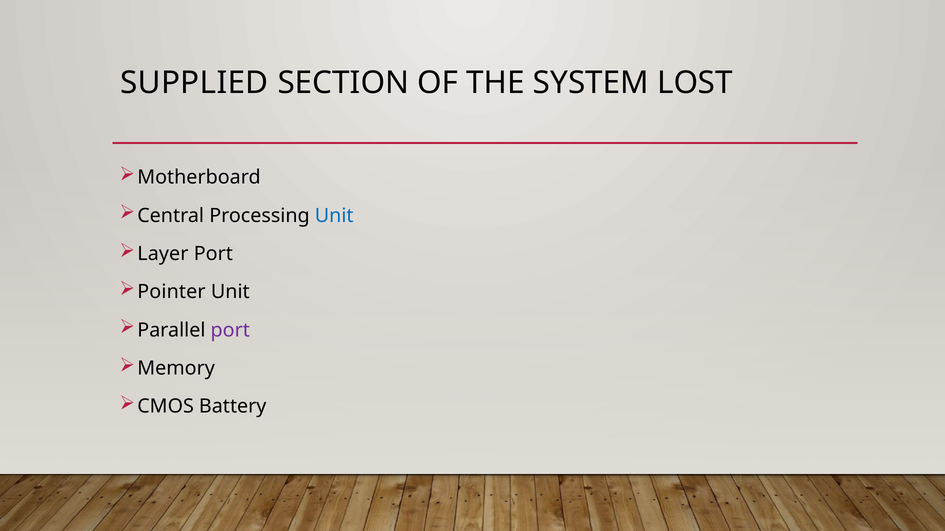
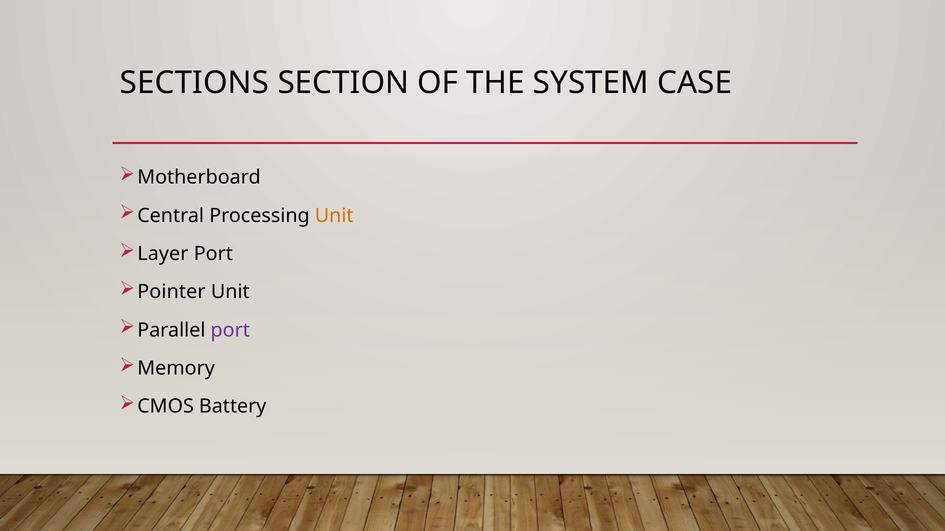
SUPPLIED: SUPPLIED -> SECTIONS
LOST: LOST -> CASE
Unit at (334, 216) colour: blue -> orange
